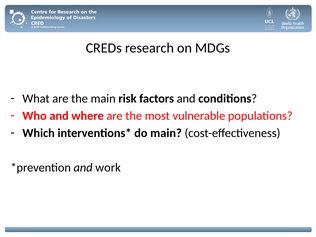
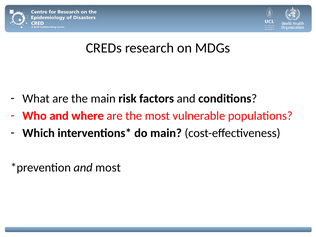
and work: work -> most
